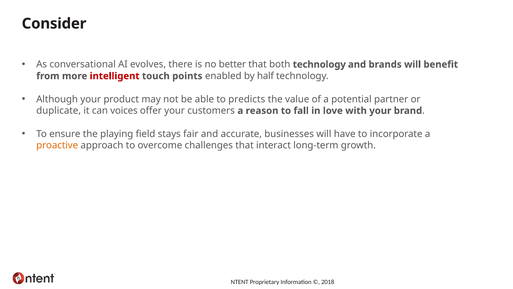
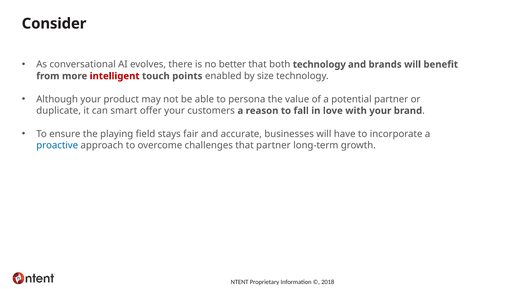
half: half -> size
predicts: predicts -> persona
voices: voices -> smart
proactive colour: orange -> blue
that interact: interact -> partner
